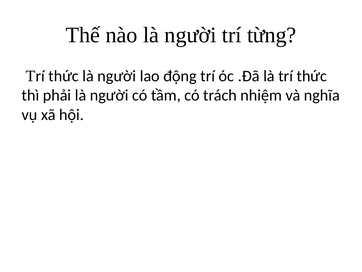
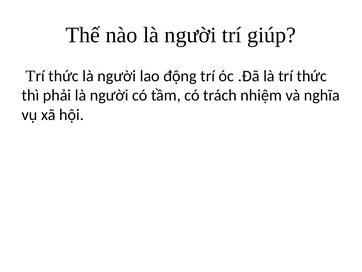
từng: từng -> giúp
